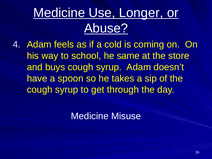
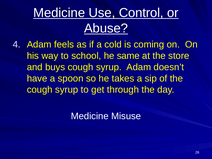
Longer: Longer -> Control
